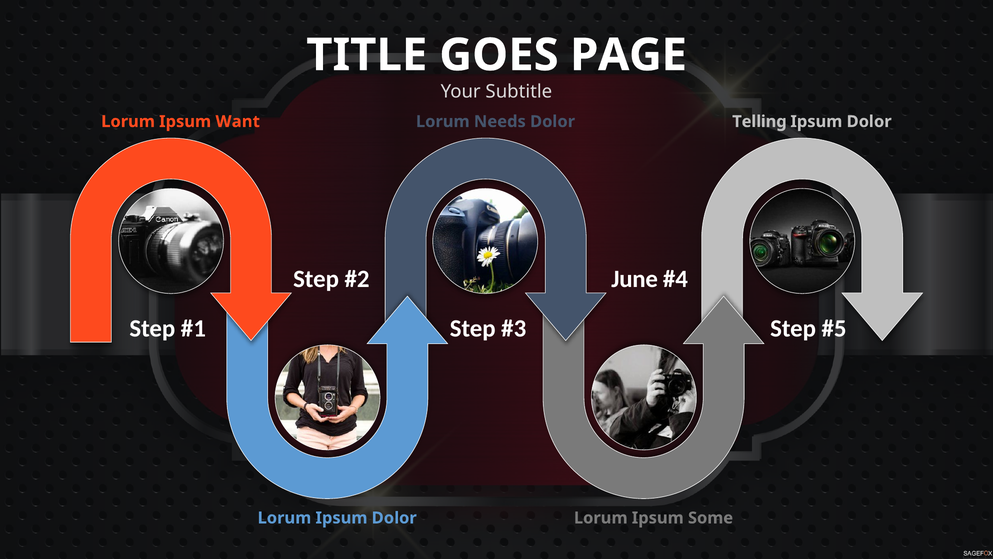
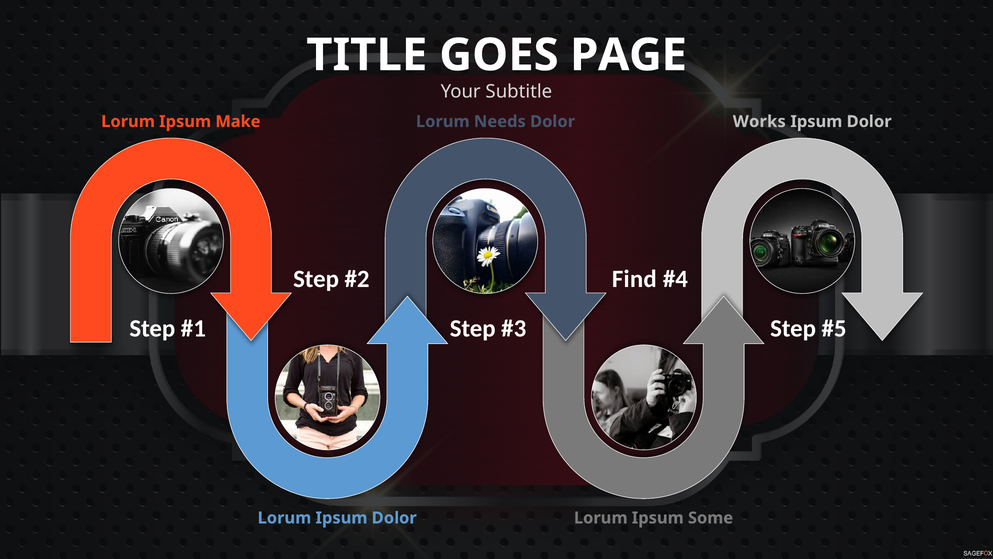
Want: Want -> Make
Telling: Telling -> Works
June: June -> Find
